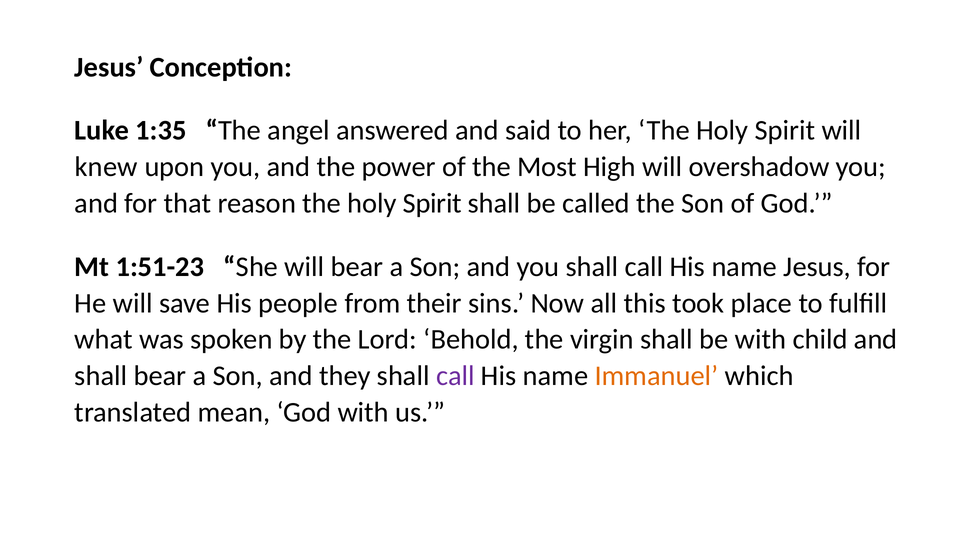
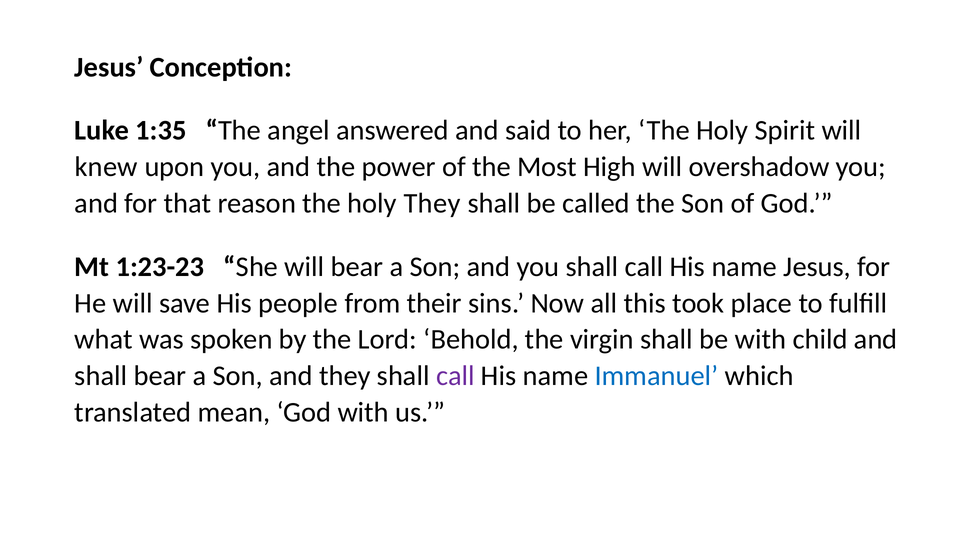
reason the holy Spirit: Spirit -> They
1:51-23: 1:51-23 -> 1:23-23
Immanuel colour: orange -> blue
